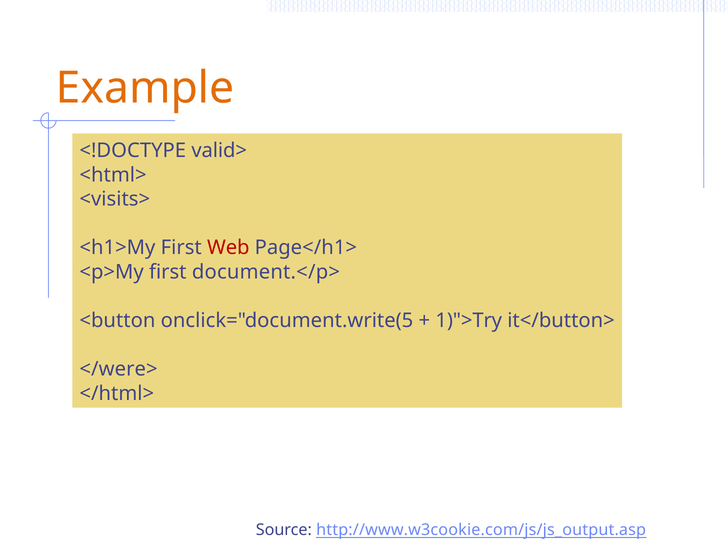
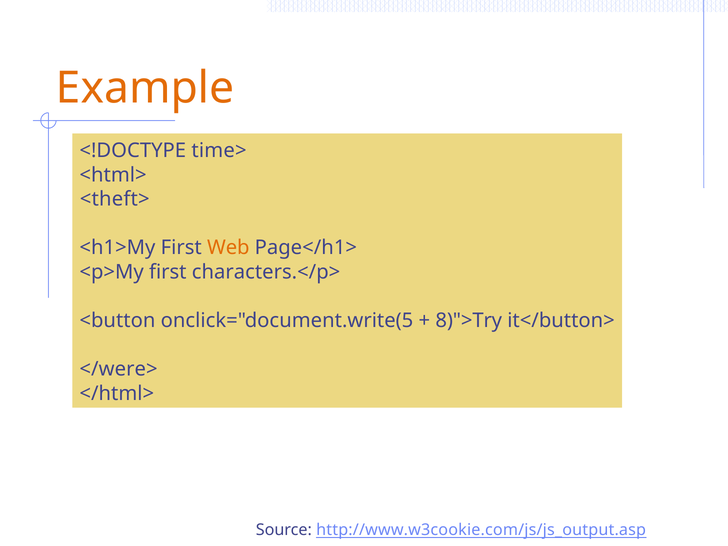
valid>: valid> -> time>
<visits>: <visits> -> <theft>
Web colour: red -> orange
document.</p>: document.</p> -> characters.</p>
1)">Try: 1)">Try -> 8)">Try
